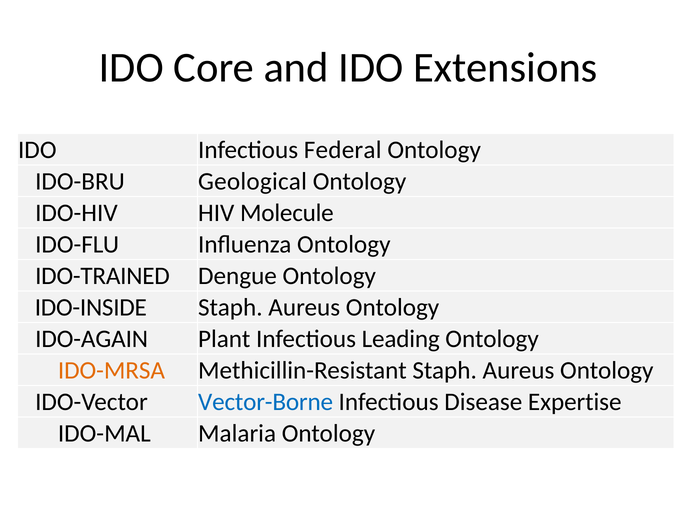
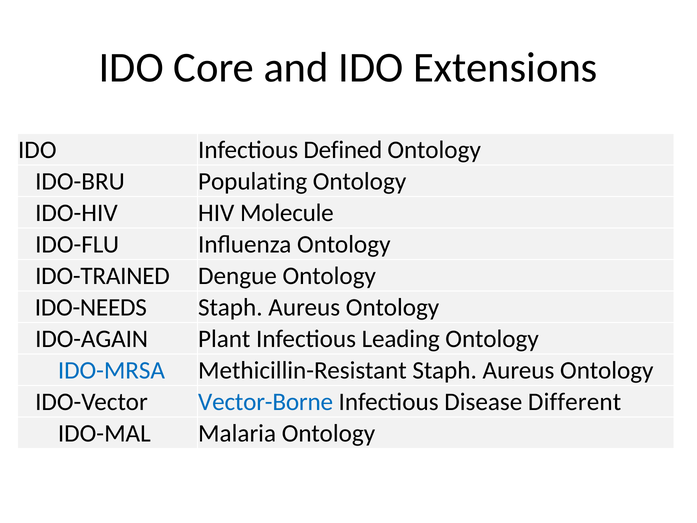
Federal: Federal -> Defined
Geological: Geological -> Populating
IDO-INSIDE: IDO-INSIDE -> IDO-NEEDS
IDO-MRSA colour: orange -> blue
Expertise: Expertise -> Different
